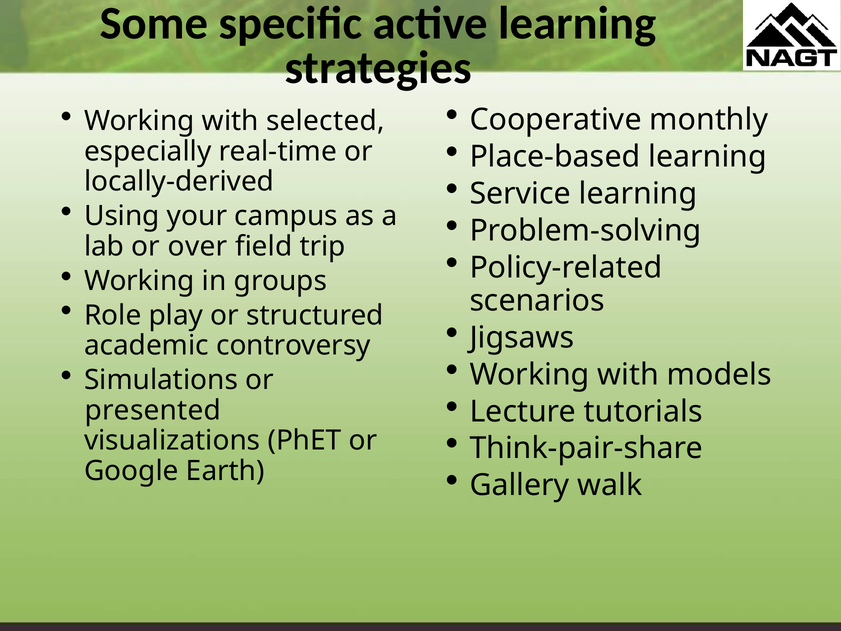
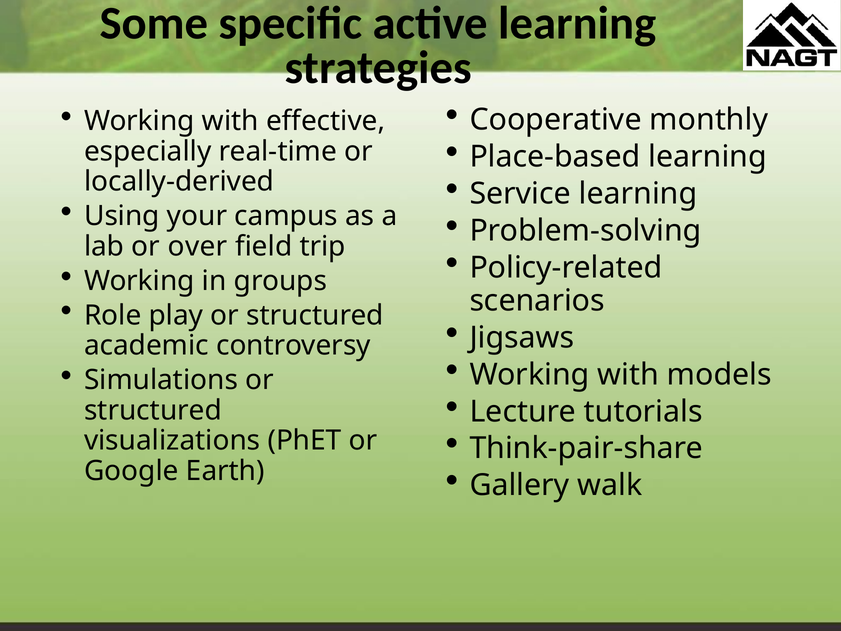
selected: selected -> effective
presented at (153, 410): presented -> structured
